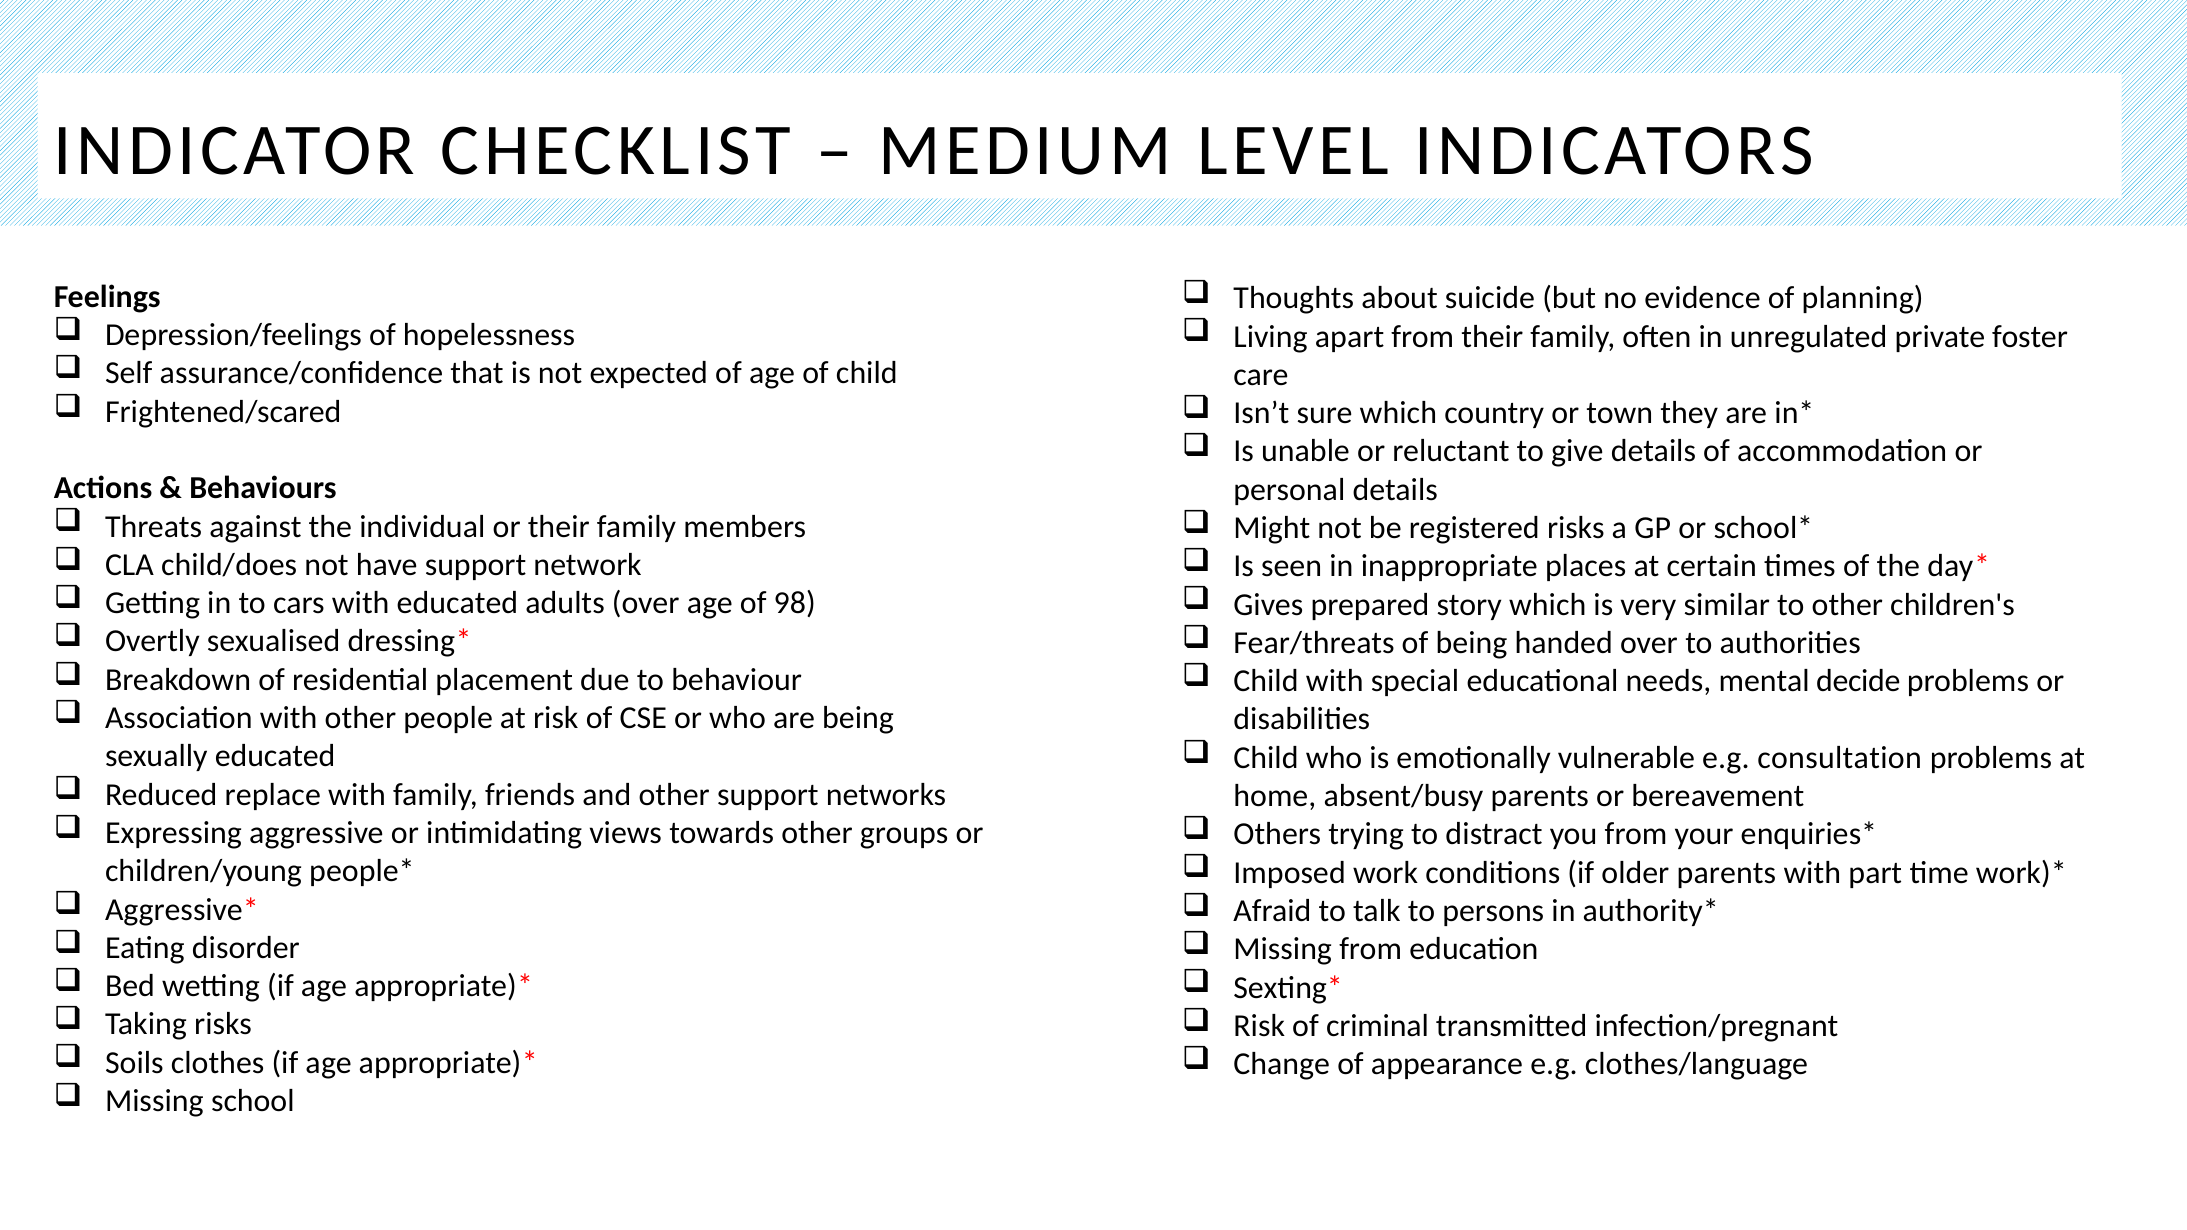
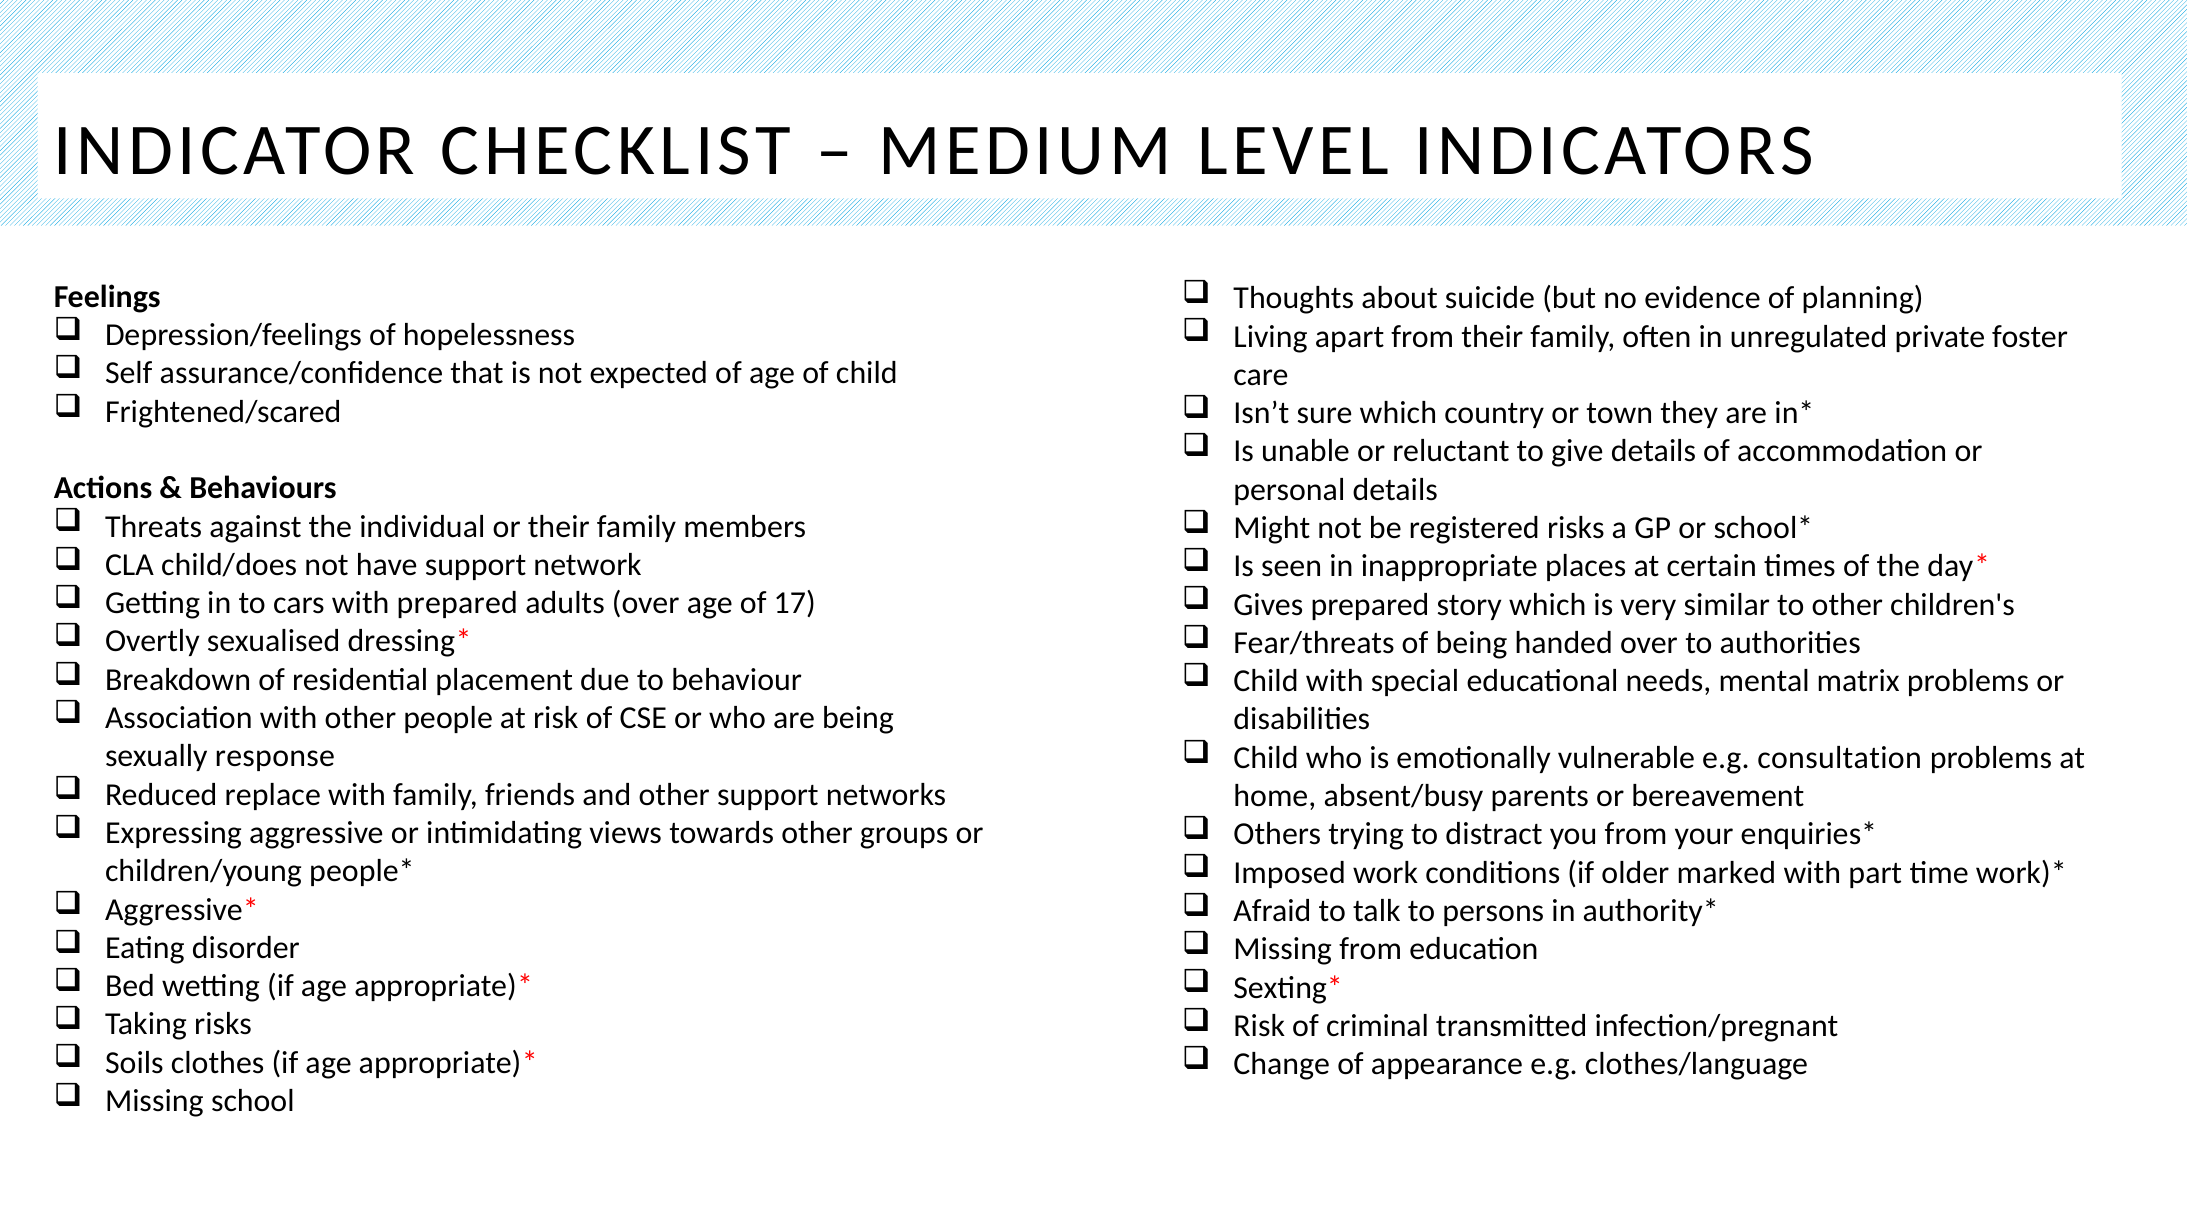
with educated: educated -> prepared
98: 98 -> 17
decide: decide -> matrix
sexually educated: educated -> response
older parents: parents -> marked
